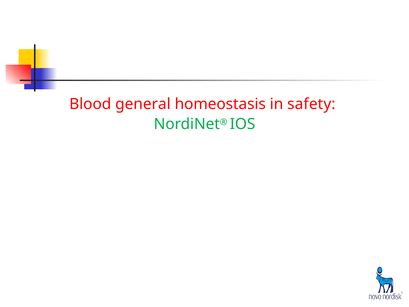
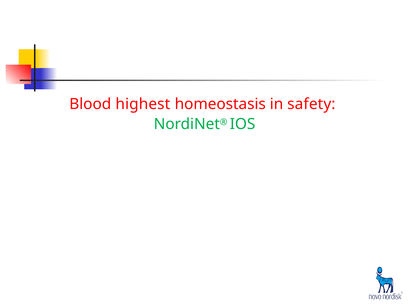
general: general -> highest
